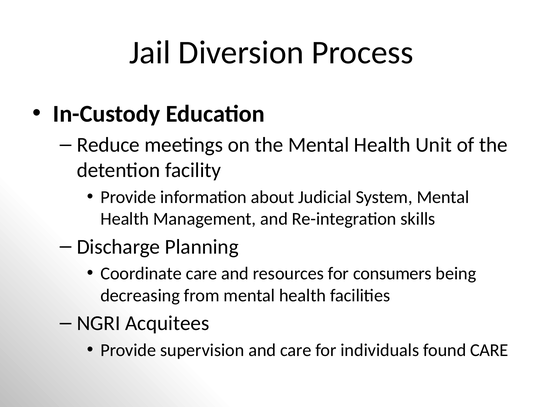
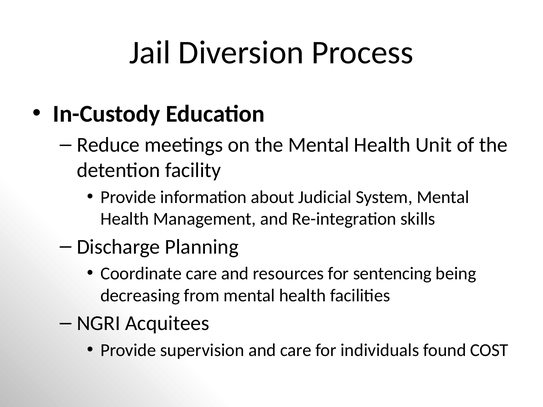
consumers: consumers -> sentencing
found CARE: CARE -> COST
